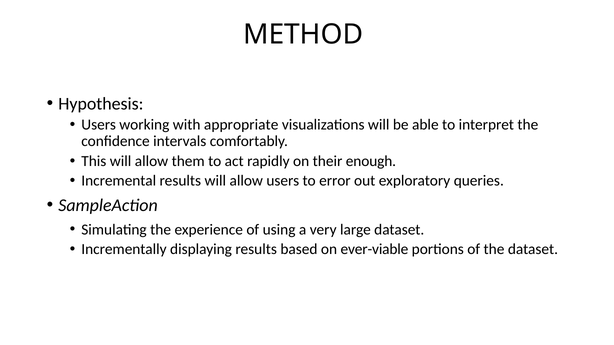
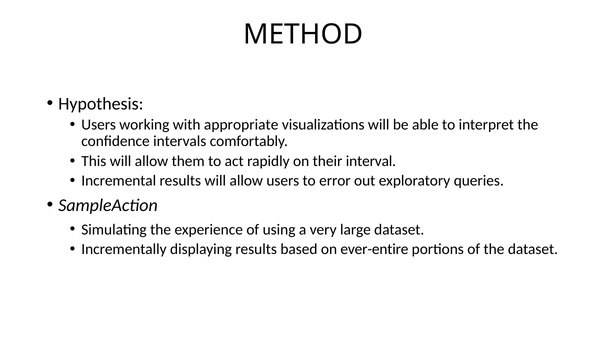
enough: enough -> interval
ever-viable: ever-viable -> ever-entire
